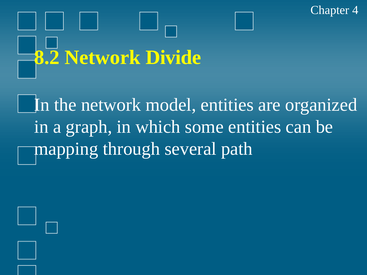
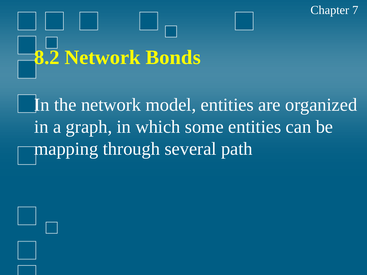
4: 4 -> 7
Divide: Divide -> Bonds
